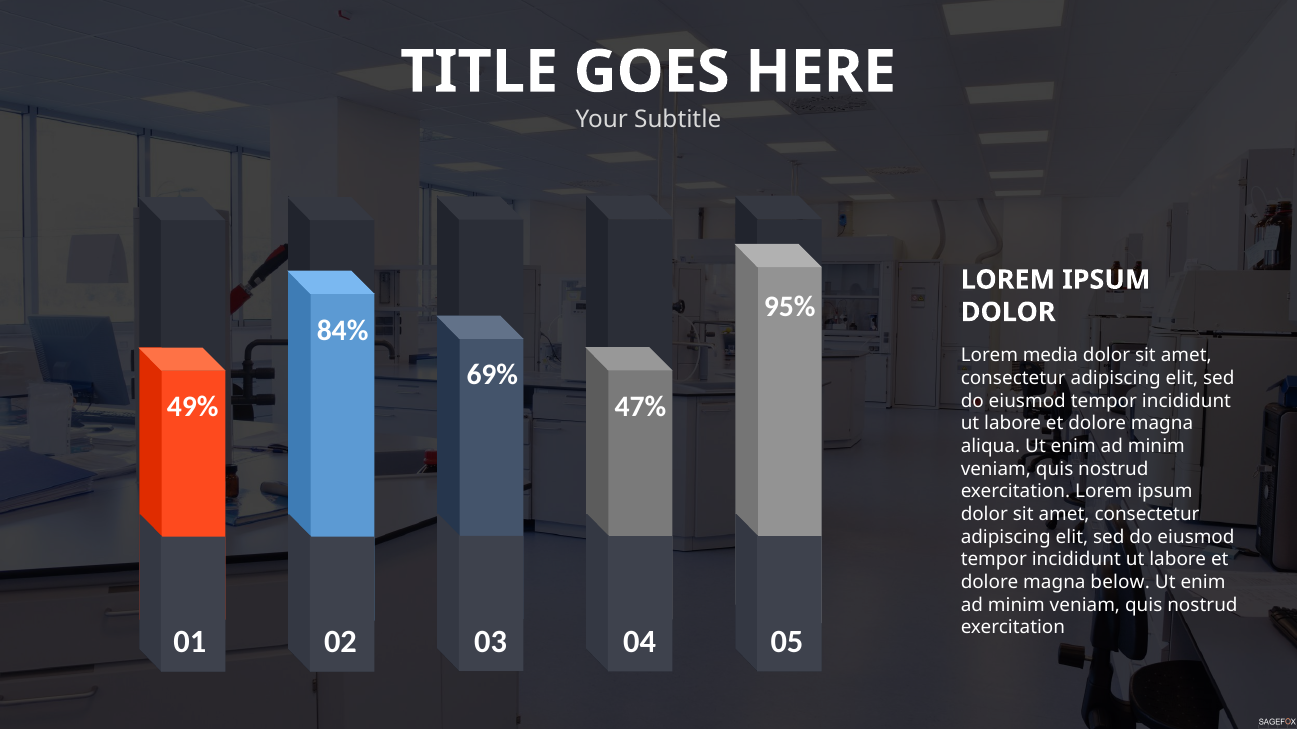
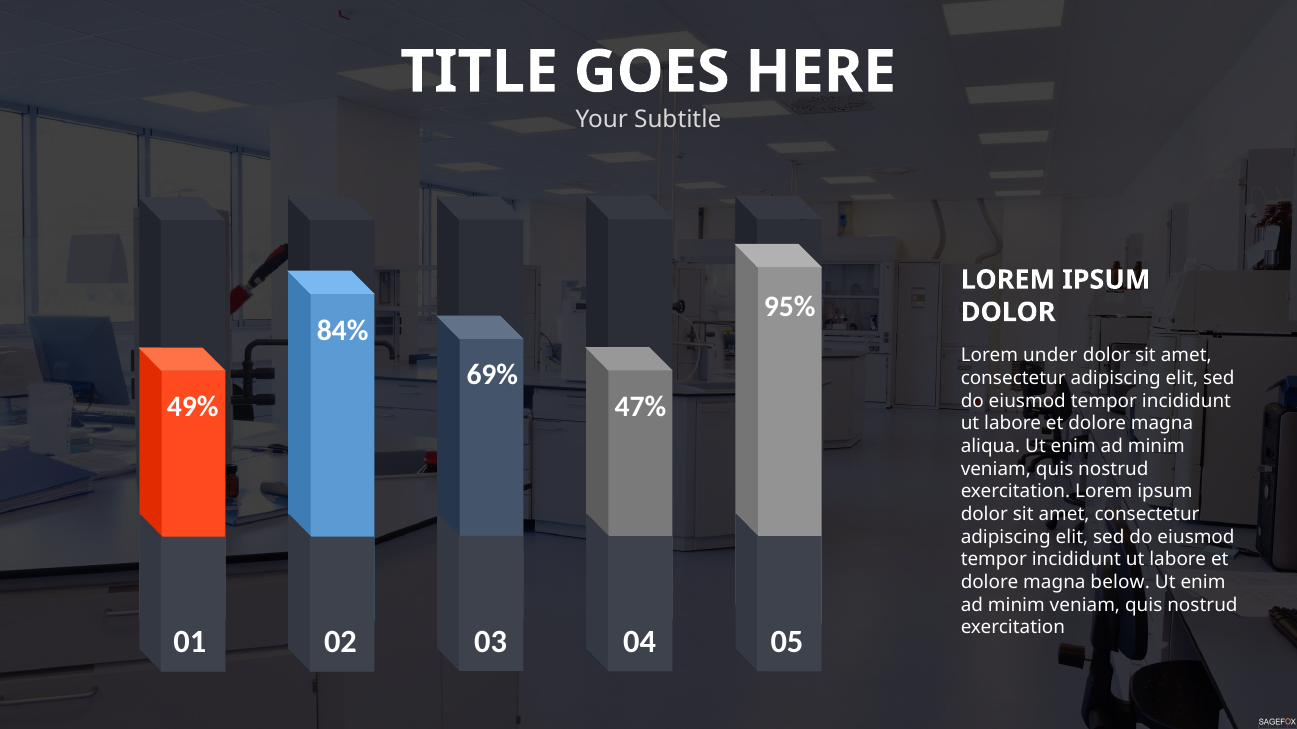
media: media -> under
